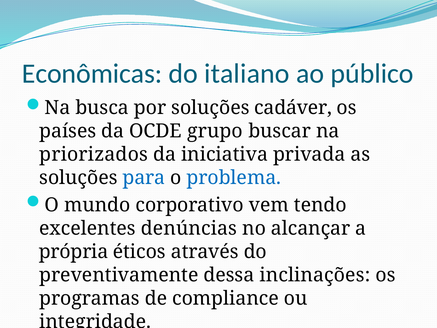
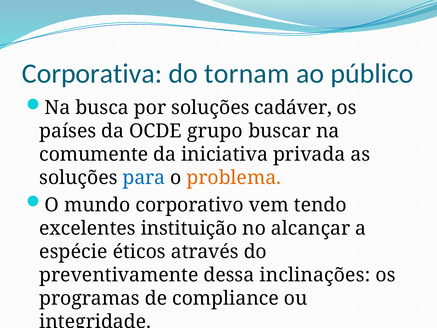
Econômicas: Econômicas -> Corporativa
italiano: italiano -> tornam
priorizados: priorizados -> comumente
problema colour: blue -> orange
denúncias: denúncias -> instituição
própria: própria -> espécie
